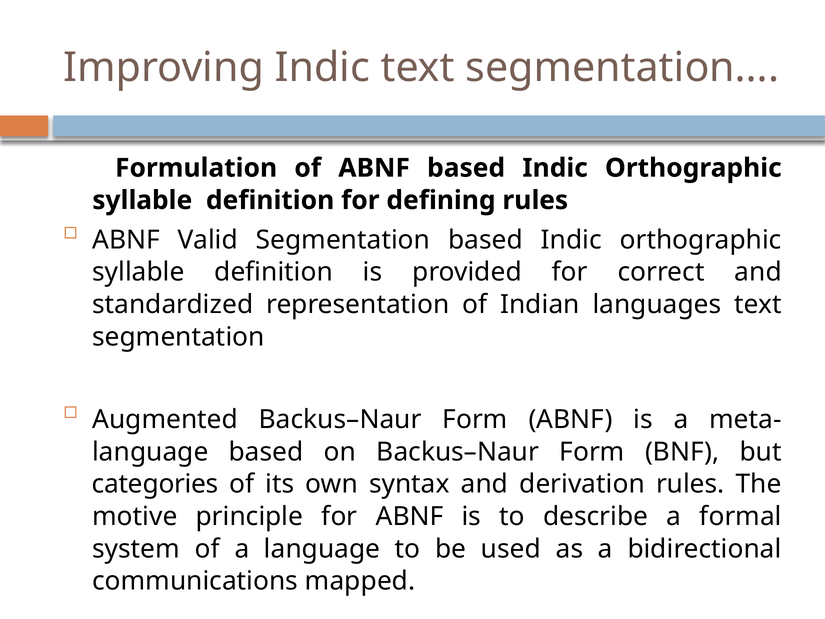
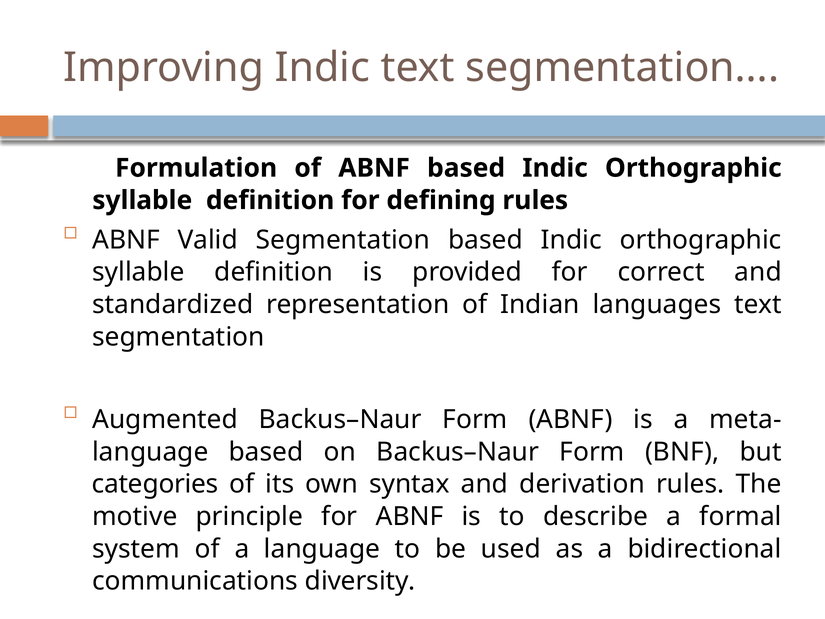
mapped: mapped -> diversity
